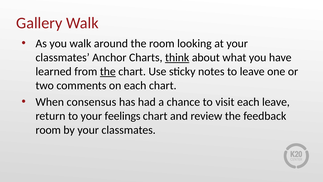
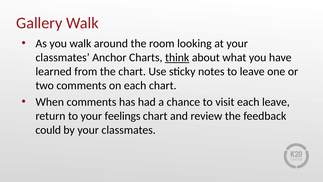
the at (108, 71) underline: present -> none
When consensus: consensus -> comments
room at (48, 130): room -> could
